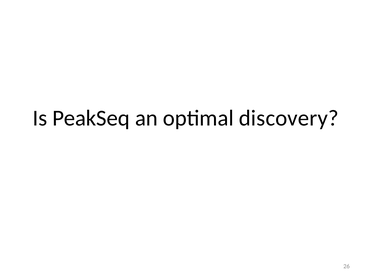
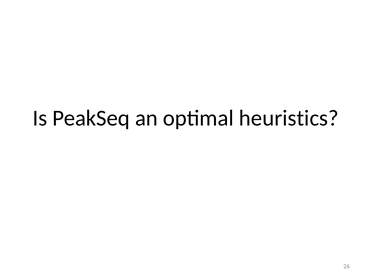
discovery: discovery -> heuristics
